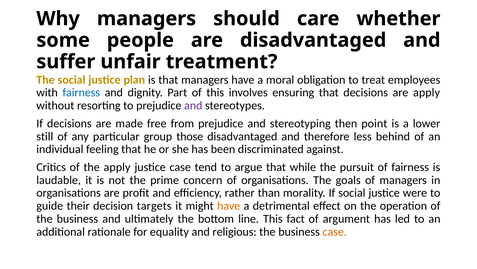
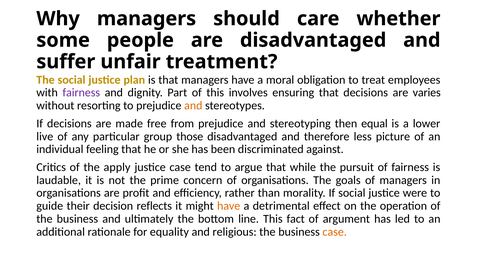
fairness at (81, 92) colour: blue -> purple
are apply: apply -> varies
and at (193, 105) colour: purple -> orange
point: point -> equal
still: still -> live
behind: behind -> picture
targets: targets -> reflects
